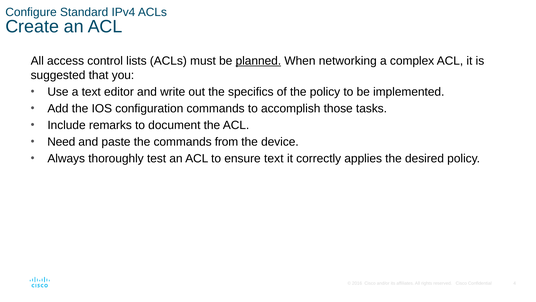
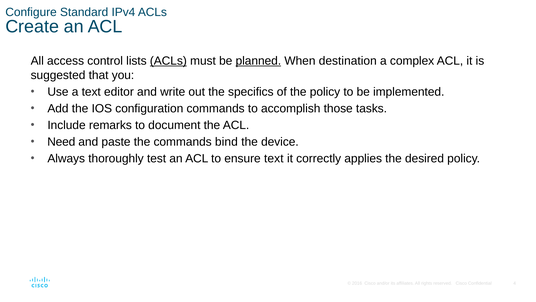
ACLs at (168, 61) underline: none -> present
networking: networking -> destination
from: from -> bind
